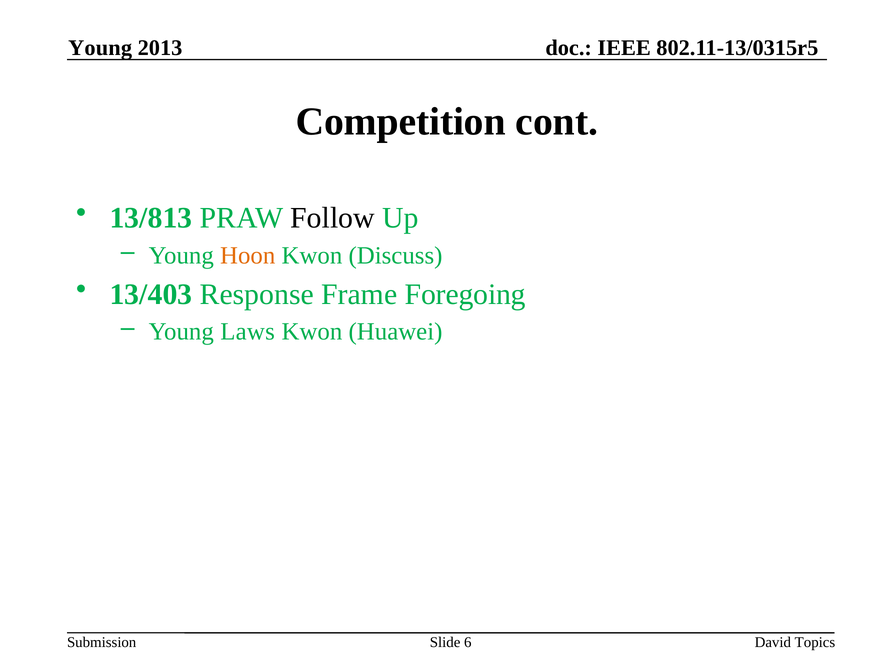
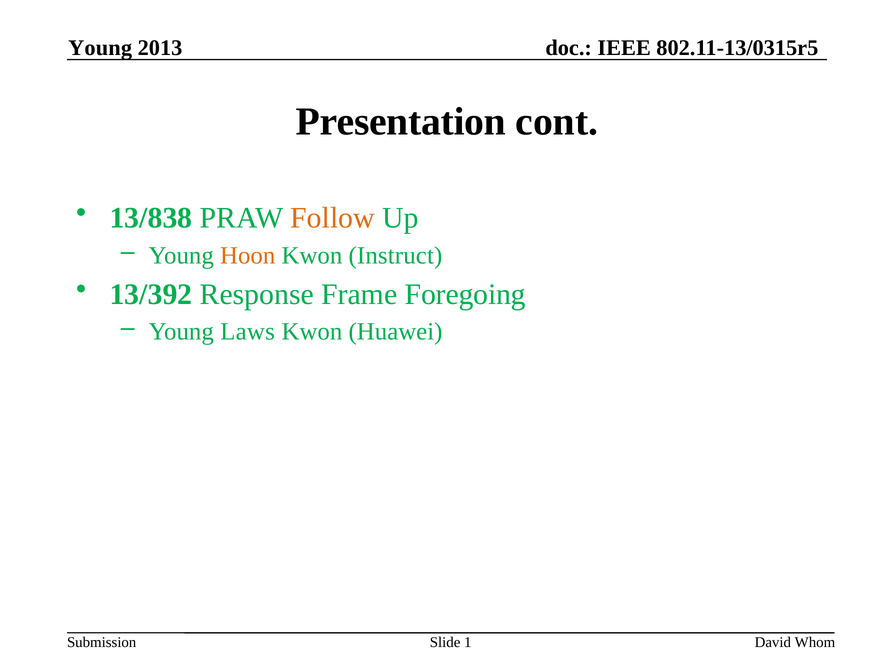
Competition: Competition -> Presentation
13/813: 13/813 -> 13/838
Follow colour: black -> orange
Discuss: Discuss -> Instruct
13/403: 13/403 -> 13/392
6: 6 -> 1
Topics: Topics -> Whom
